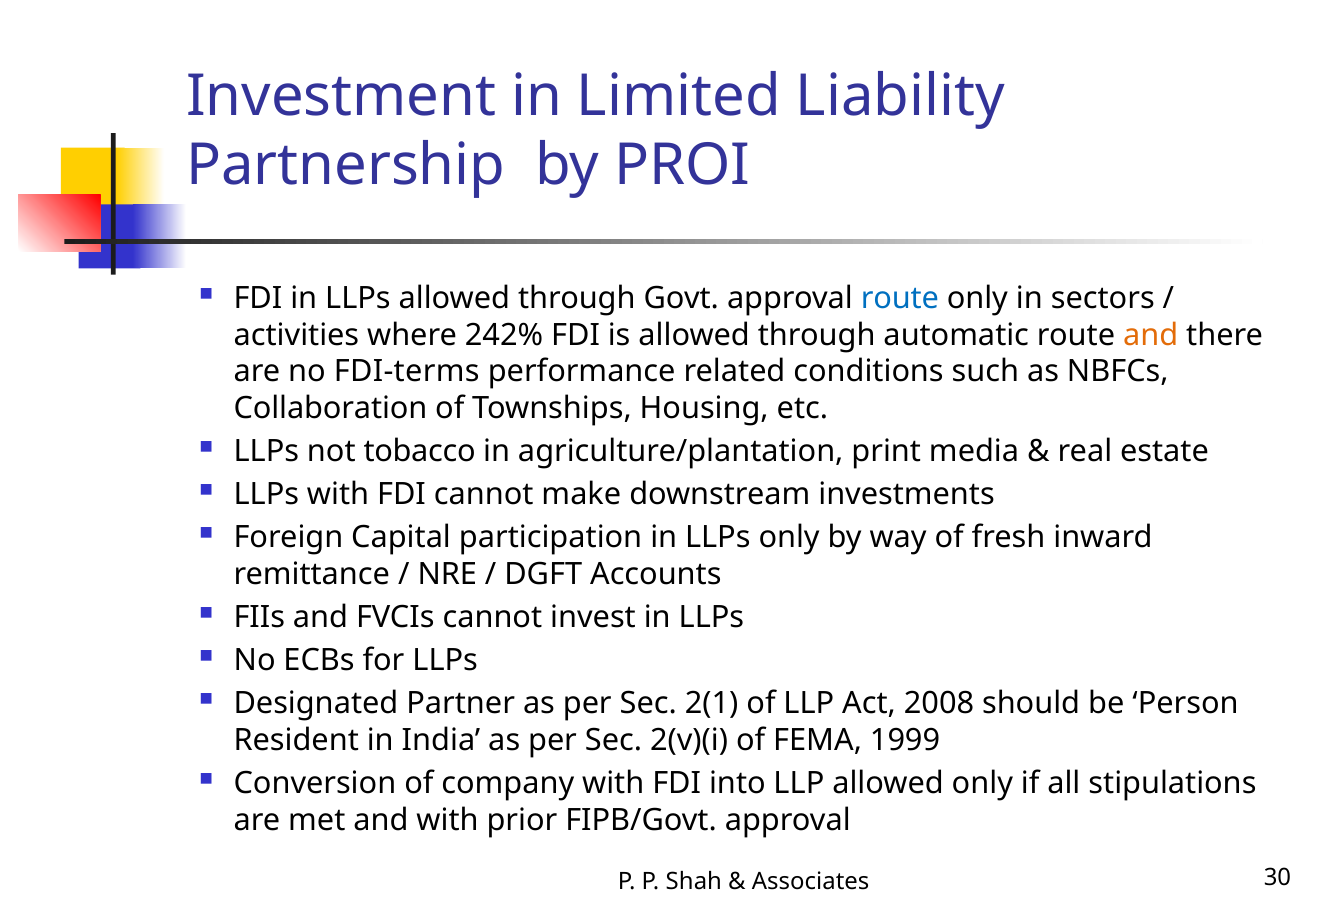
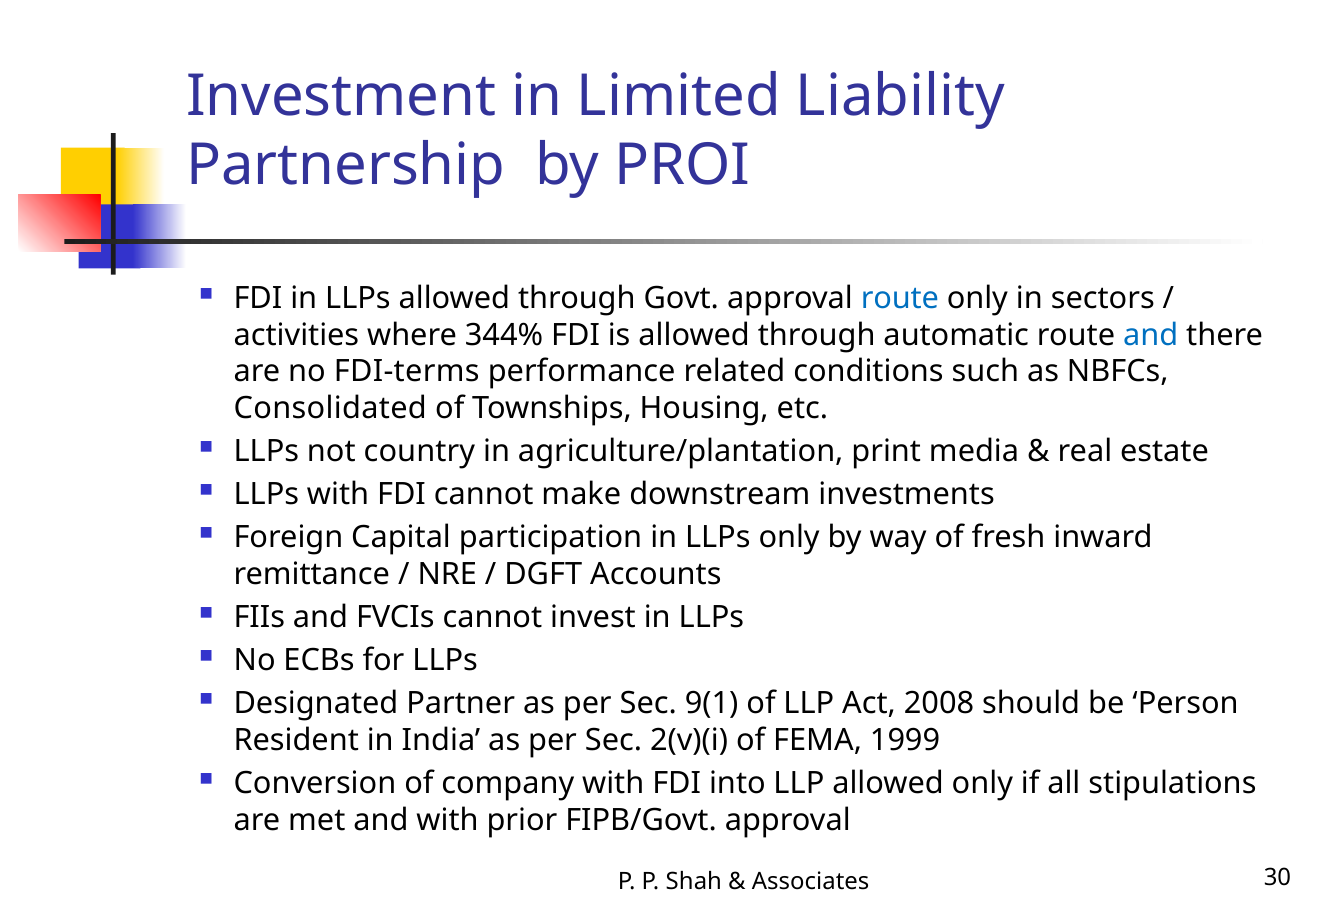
242%: 242% -> 344%
and at (1151, 335) colour: orange -> blue
Collaboration: Collaboration -> Consolidated
tobacco: tobacco -> country
2(1: 2(1 -> 9(1
